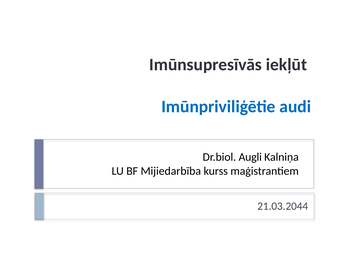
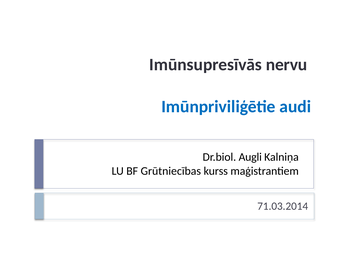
iekļūt: iekļūt -> nervu
Mijiedarbība: Mijiedarbība -> Grūtniecības
21.03.2044: 21.03.2044 -> 71.03.2014
